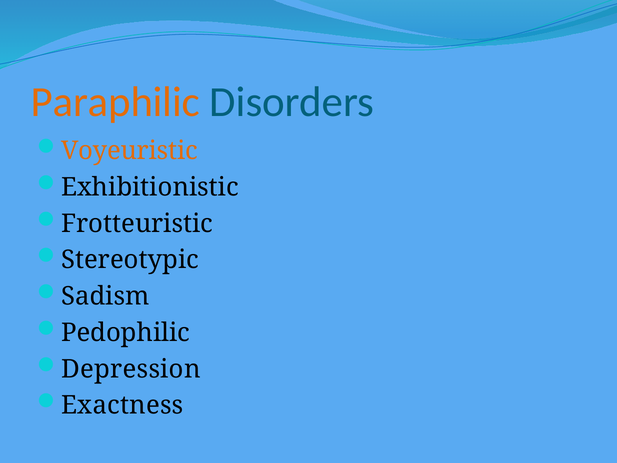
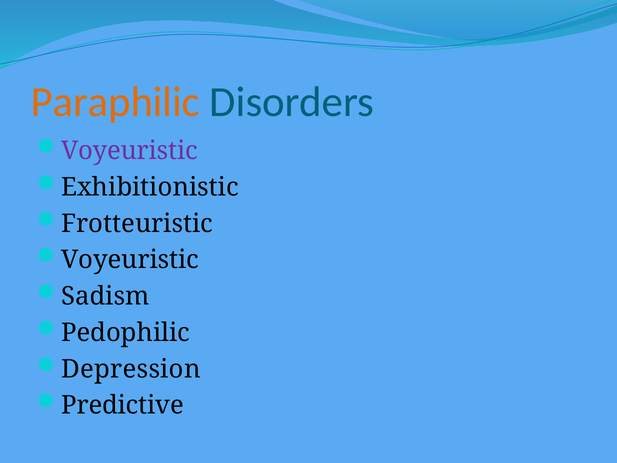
Voyeuristic at (129, 151) colour: orange -> purple
Stereotypic at (130, 260): Stereotypic -> Voyeuristic
Exactness: Exactness -> Predictive
